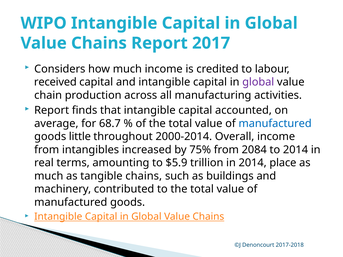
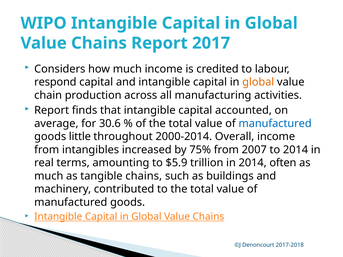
received: received -> respond
global at (258, 82) colour: purple -> orange
68.7: 68.7 -> 30.6
2084: 2084 -> 2007
place: place -> often
